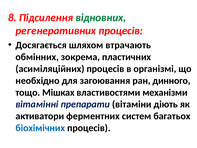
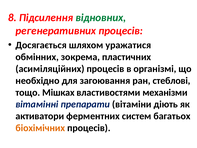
втрачають: втрачають -> уражатися
динного: динного -> стеблові
біохімічних colour: blue -> orange
